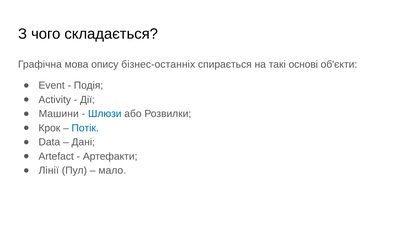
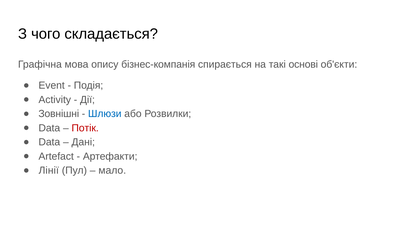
бізнес-останніх: бізнес-останніх -> бізнес-компанія
Машини: Машини -> Зовнішні
Крок at (49, 128): Крок -> Data
Потік colour: blue -> red
